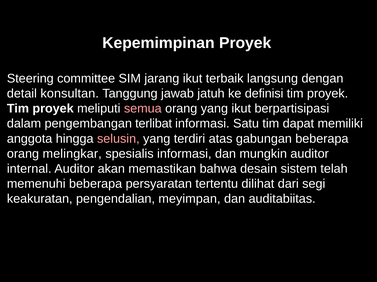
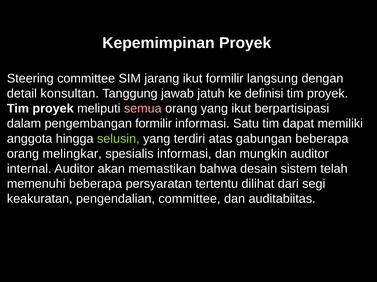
ikut terbaik: terbaik -> formilir
pengembangan terlibat: terlibat -> formilir
selusin colour: pink -> light green
pengendalian meyimpan: meyimpan -> committee
